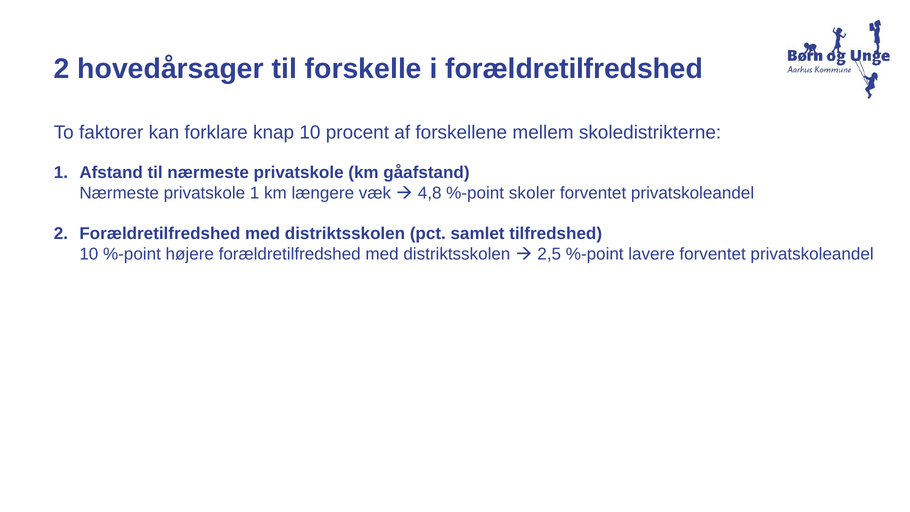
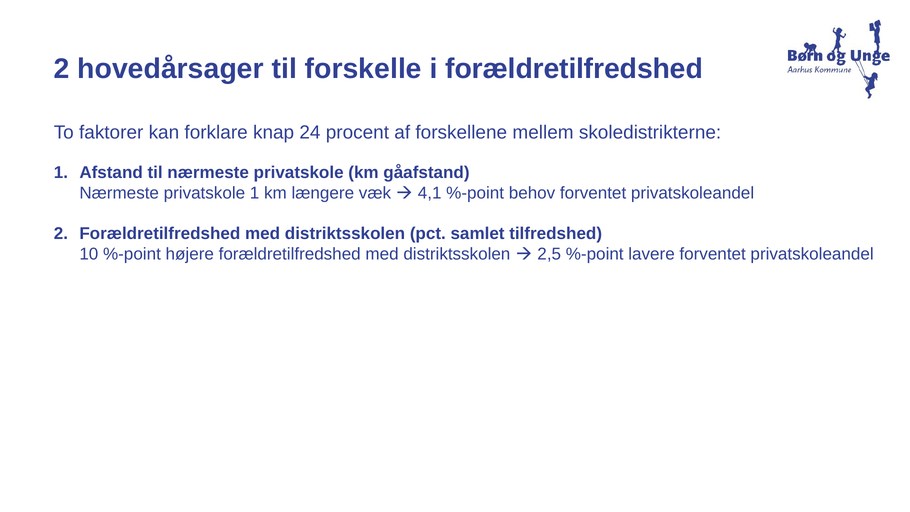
knap 10: 10 -> 24
4,8: 4,8 -> 4,1
skoler: skoler -> behov
